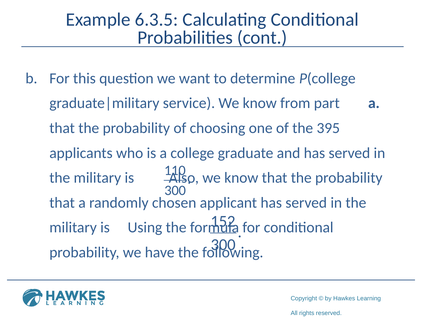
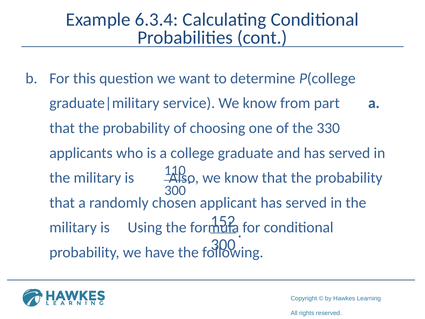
6.3.5: 6.3.5 -> 6.3.4
395: 395 -> 330
